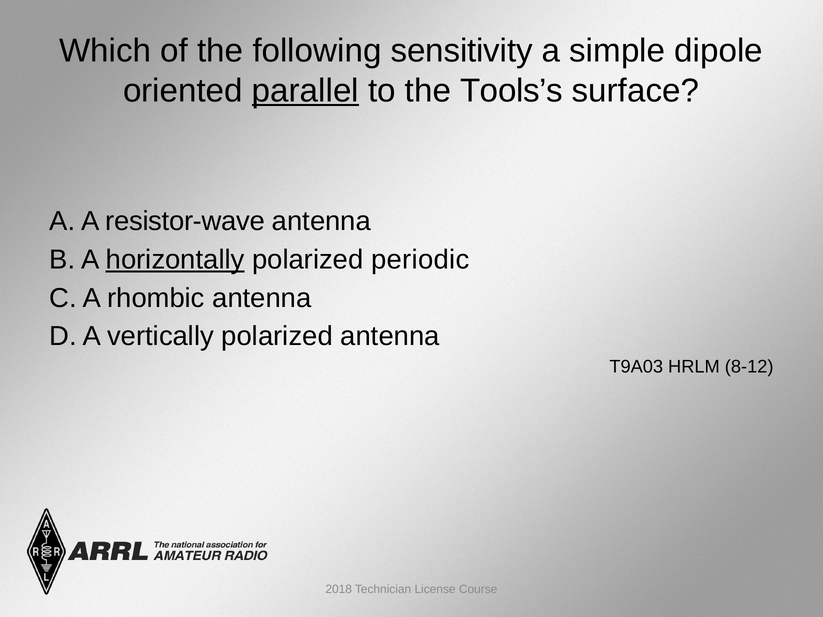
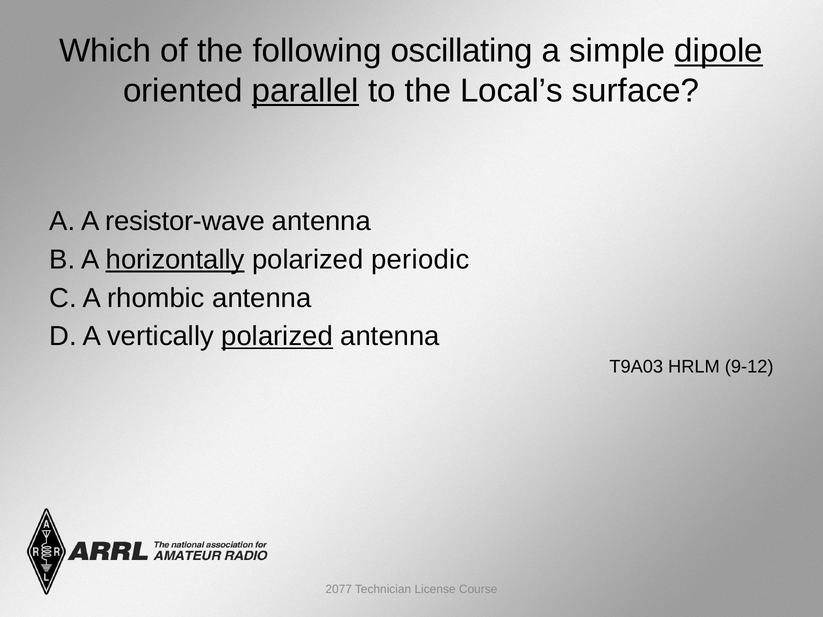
sensitivity: sensitivity -> oscillating
dipole underline: none -> present
Tools’s: Tools’s -> Local’s
polarized at (277, 337) underline: none -> present
8-12: 8-12 -> 9-12
2018: 2018 -> 2077
